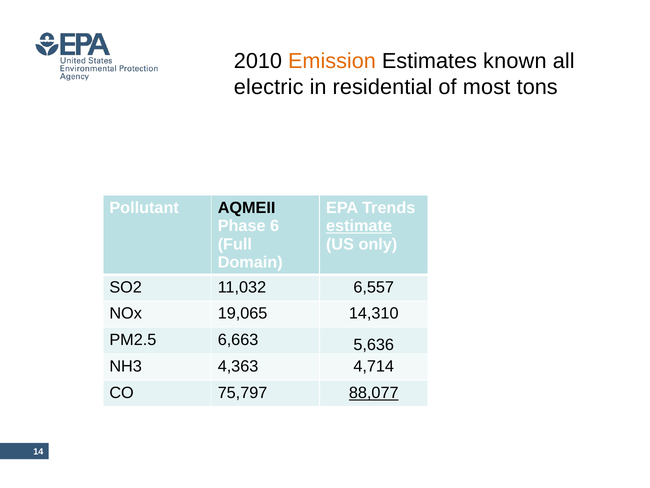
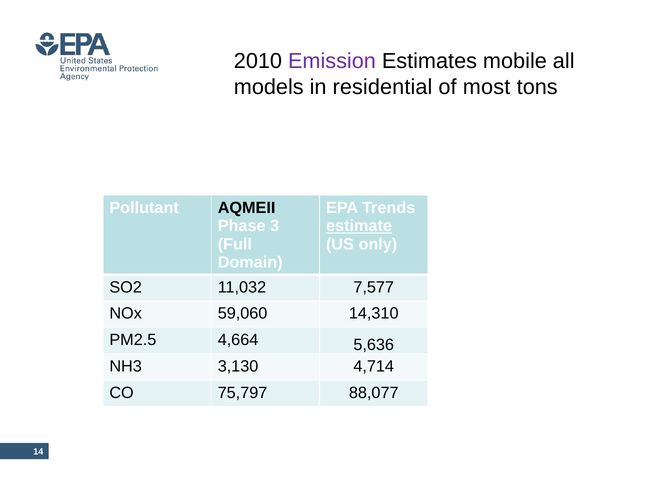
Emission colour: orange -> purple
known: known -> mobile
electric: electric -> models
6: 6 -> 3
6,557: 6,557 -> 7,577
19,065: 19,065 -> 59,060
6,663: 6,663 -> 4,664
4,363: 4,363 -> 3,130
88,077 underline: present -> none
